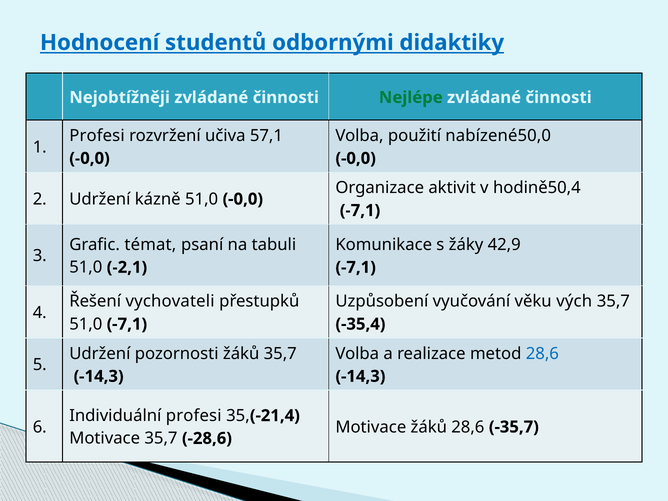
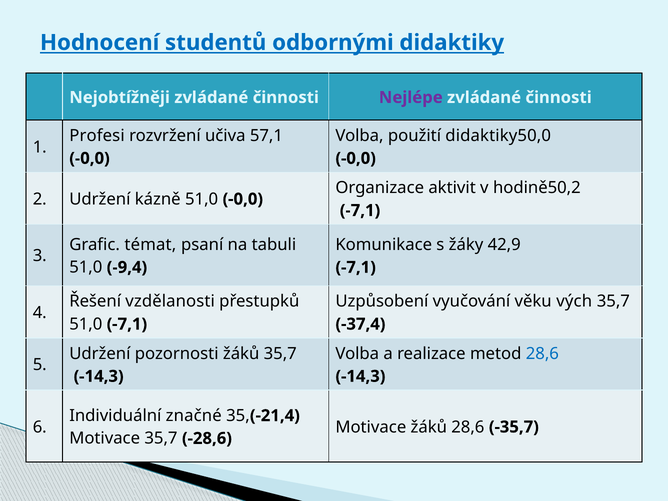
Nejlépe colour: green -> purple
nabízené50,0: nabízené50,0 -> didaktiky50,0
hodině50,4: hodině50,4 -> hodině50,2
-2,1: -2,1 -> -9,4
vychovateli: vychovateli -> vzdělanosti
-35,4: -35,4 -> -37,4
Individuální profesi: profesi -> značné
